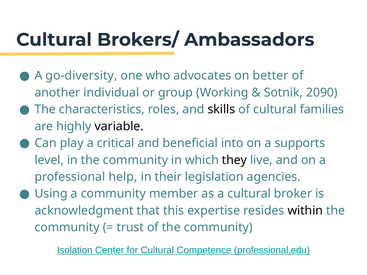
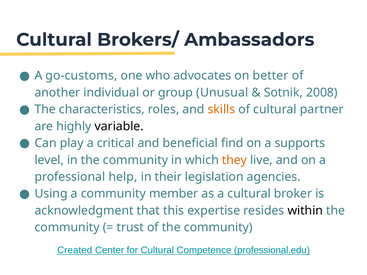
go-diversity: go-diversity -> go-customs
Working: Working -> Unusual
2090: 2090 -> 2008
skills colour: black -> orange
families: families -> partner
into: into -> find
they colour: black -> orange
Isolation: Isolation -> Created
